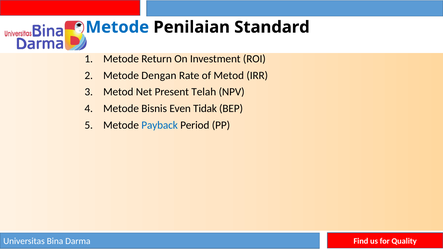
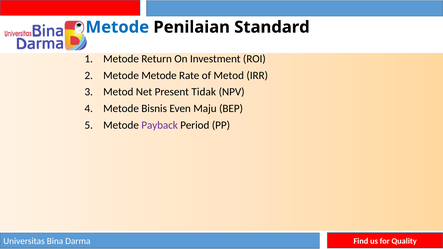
Metode Dengan: Dengan -> Metode
Telah: Telah -> Tidak
Tidak: Tidak -> Maju
Payback colour: blue -> purple
